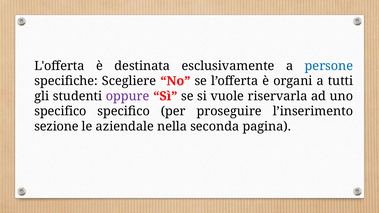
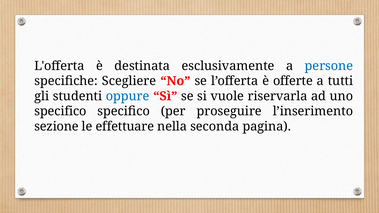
organi: organi -> offerte
oppure colour: purple -> blue
aziendale: aziendale -> effettuare
